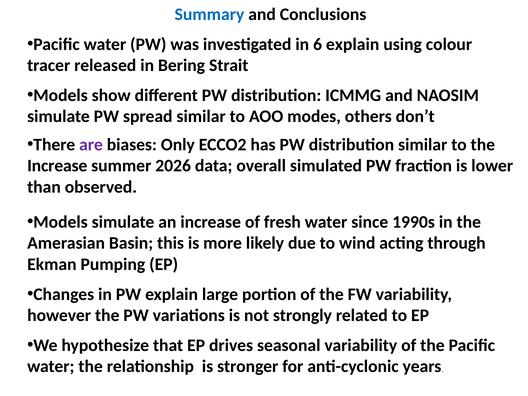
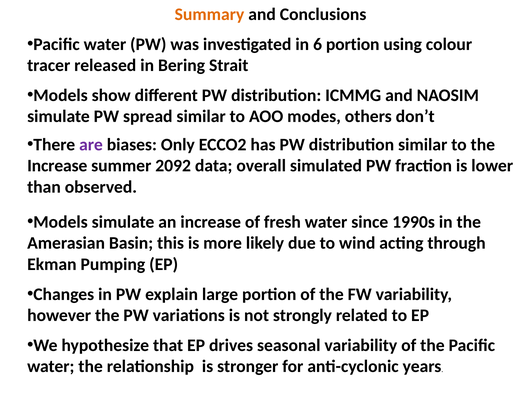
Summary colour: blue -> orange
6 explain: explain -> portion
2026: 2026 -> 2092
